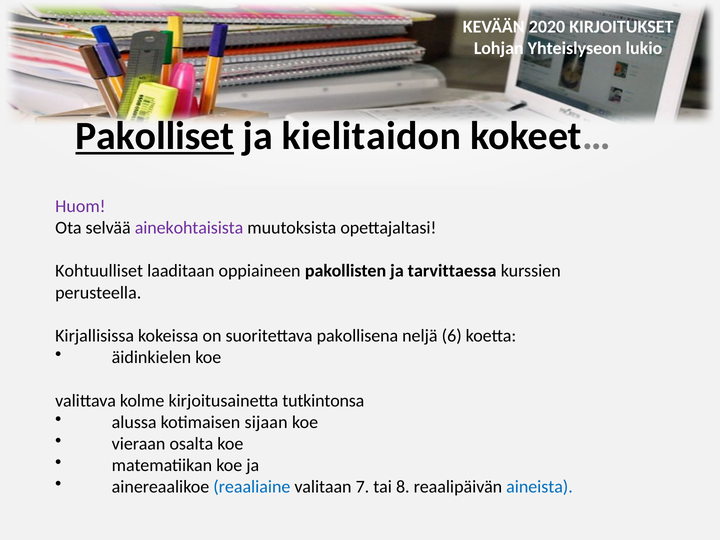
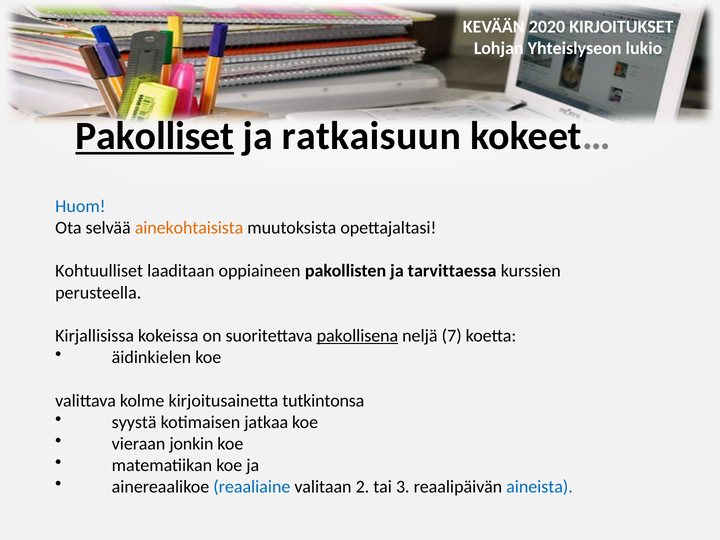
kielitaidon: kielitaidon -> ratkaisuun
Huom colour: purple -> blue
ainekohtaisista colour: purple -> orange
pakollisena underline: none -> present
6: 6 -> 7
alussa: alussa -> syystä
sijaan: sijaan -> jatkaa
osalta: osalta -> jonkin
7: 7 -> 2
8: 8 -> 3
